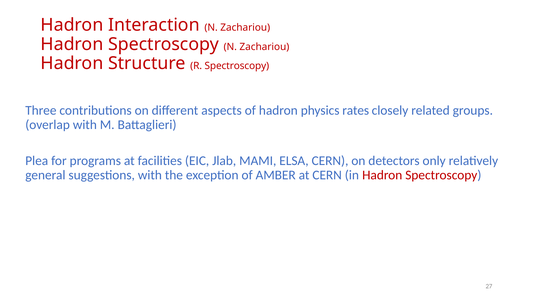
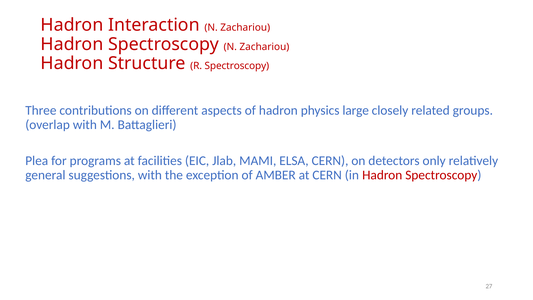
rates: rates -> large
